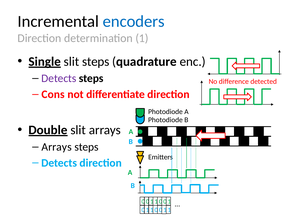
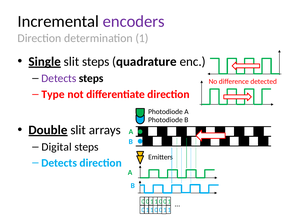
encoders colour: blue -> purple
Cons: Cons -> Type
Arrays at (57, 147): Arrays -> Digital
